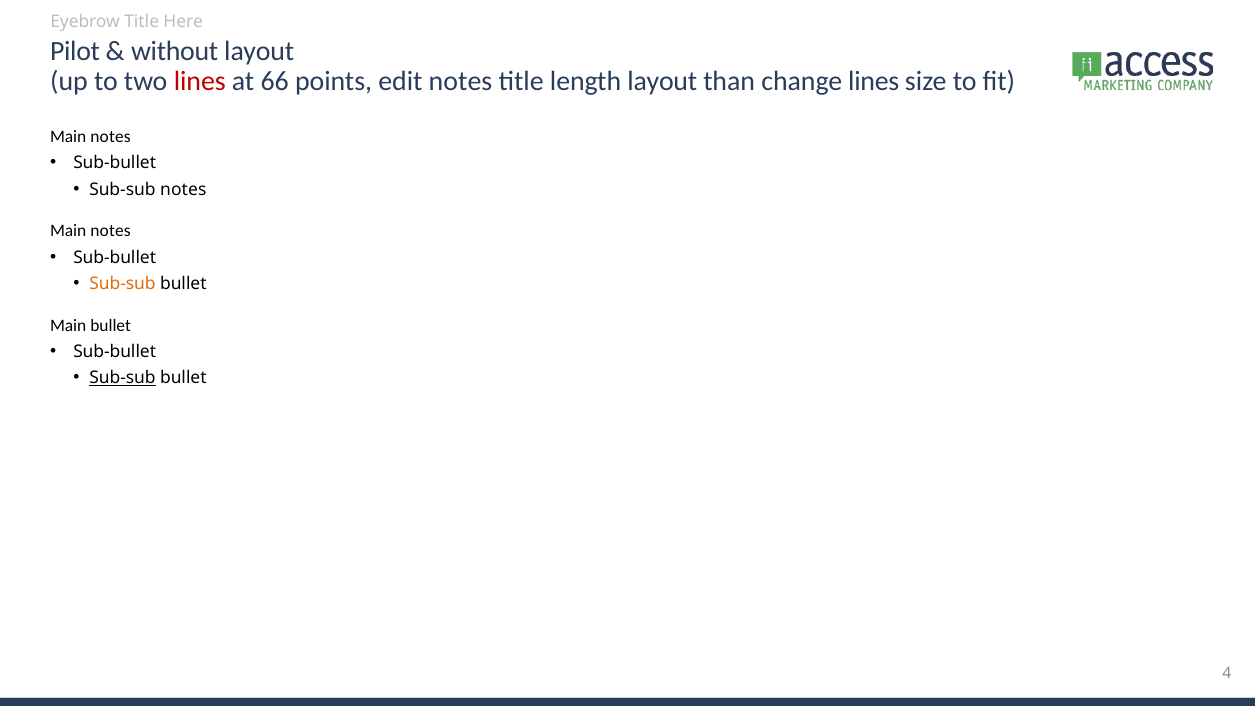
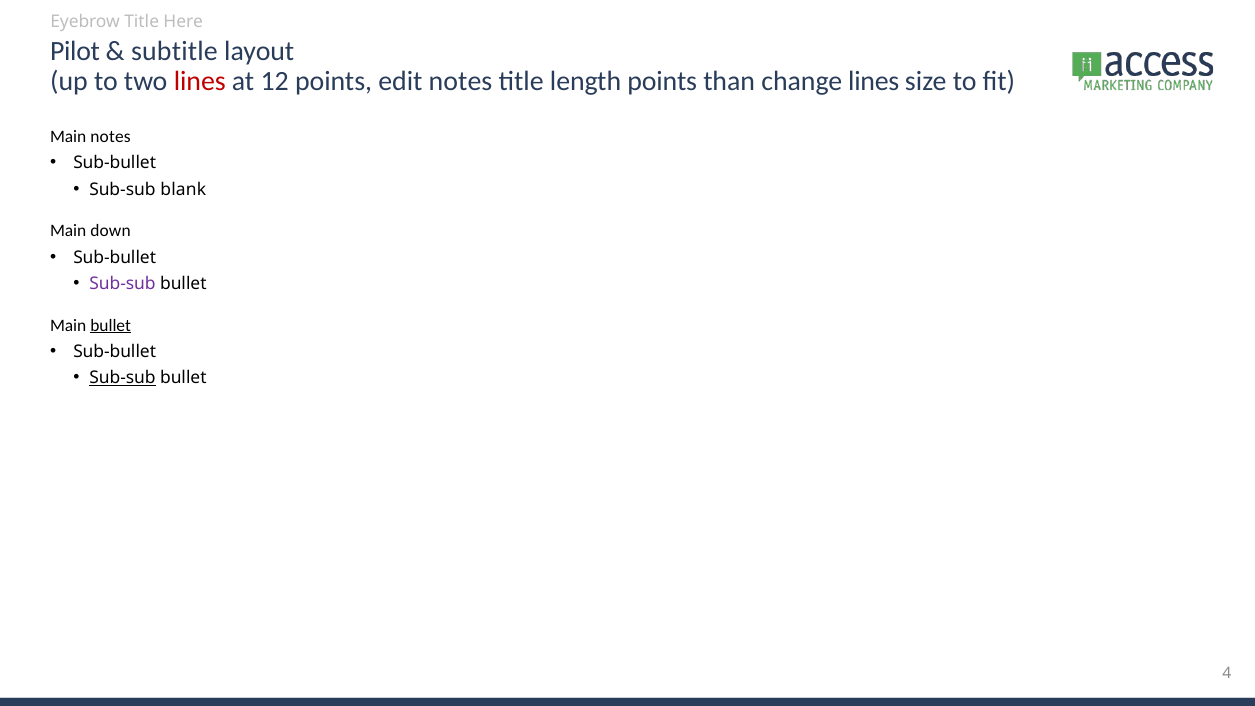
without: without -> subtitle
66: 66 -> 12
length layout: layout -> points
Sub-sub notes: notes -> blank
notes at (111, 231): notes -> down
Sub-sub at (123, 284) colour: orange -> purple
bullet at (111, 326) underline: none -> present
